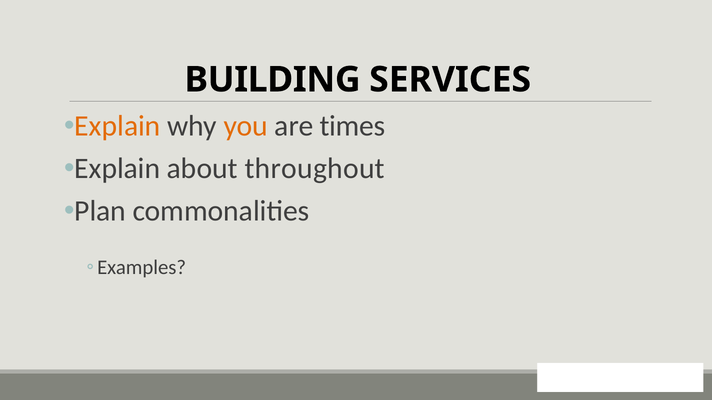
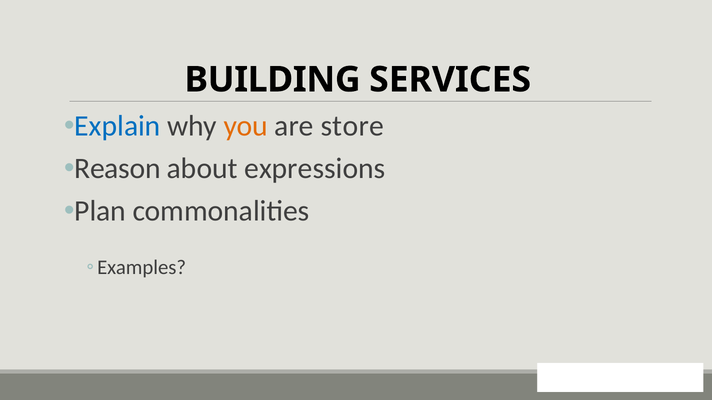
Explain at (117, 126) colour: orange -> blue
times: times -> store
Explain at (117, 169): Explain -> Reason
throughout: throughout -> expressions
